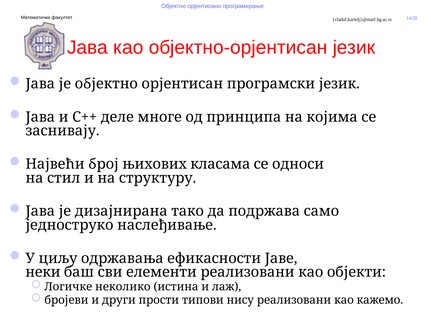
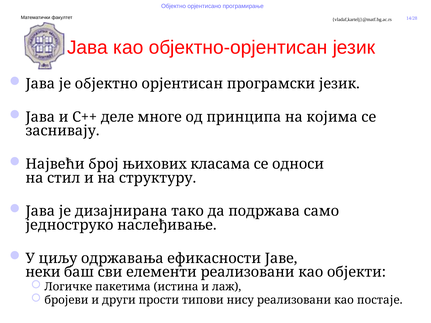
неколико: неколико -> пакетима
кажемо: кажемо -> постаје
